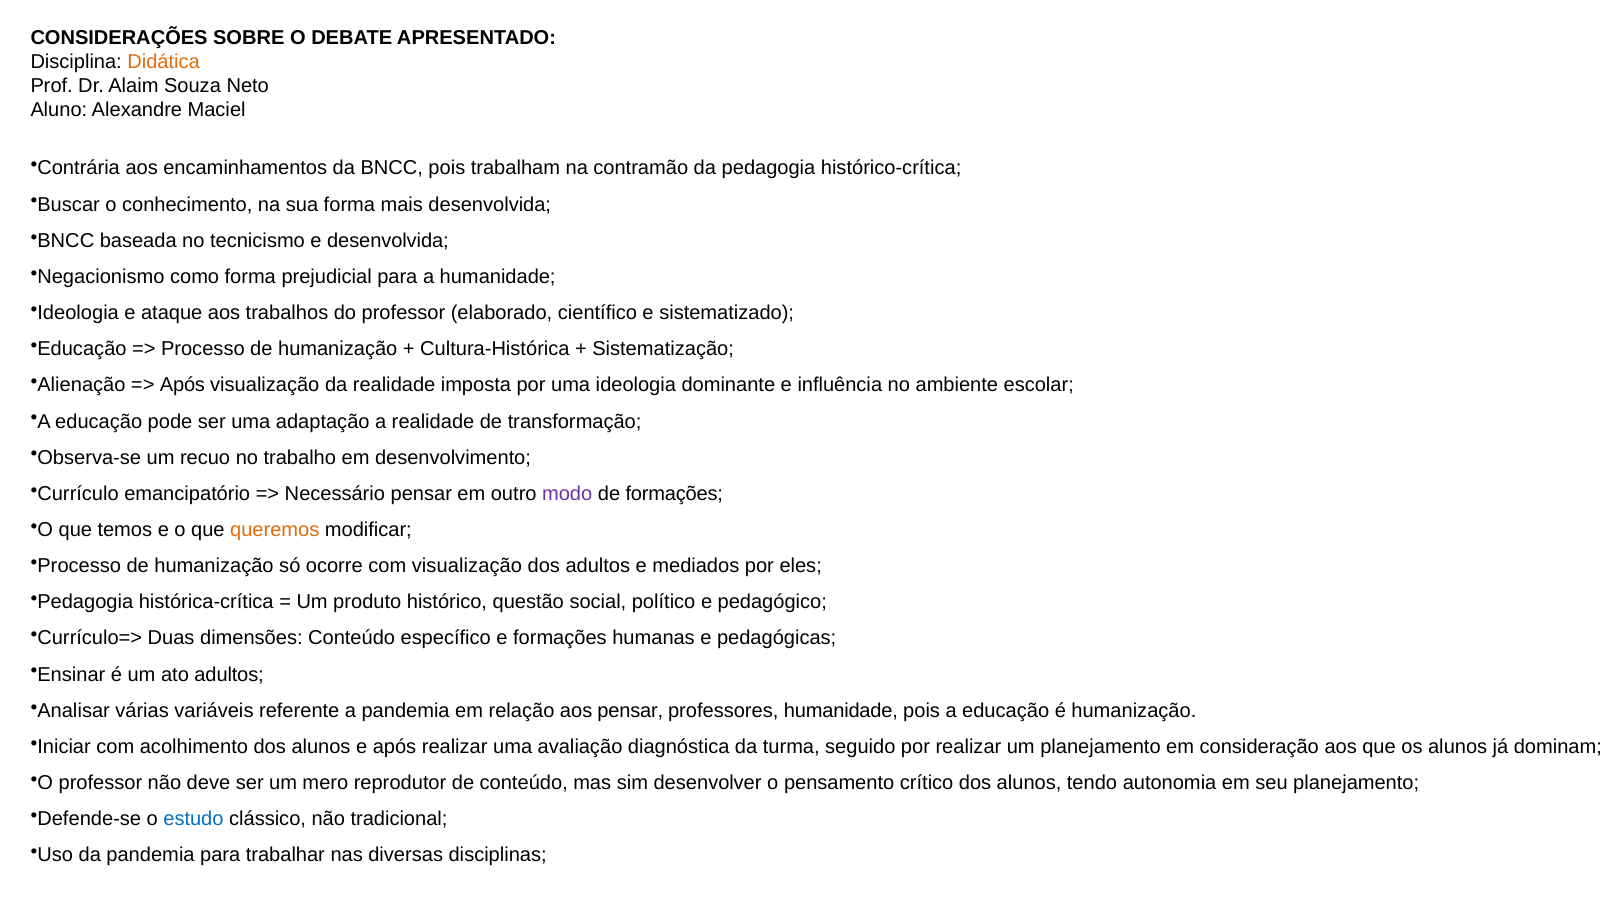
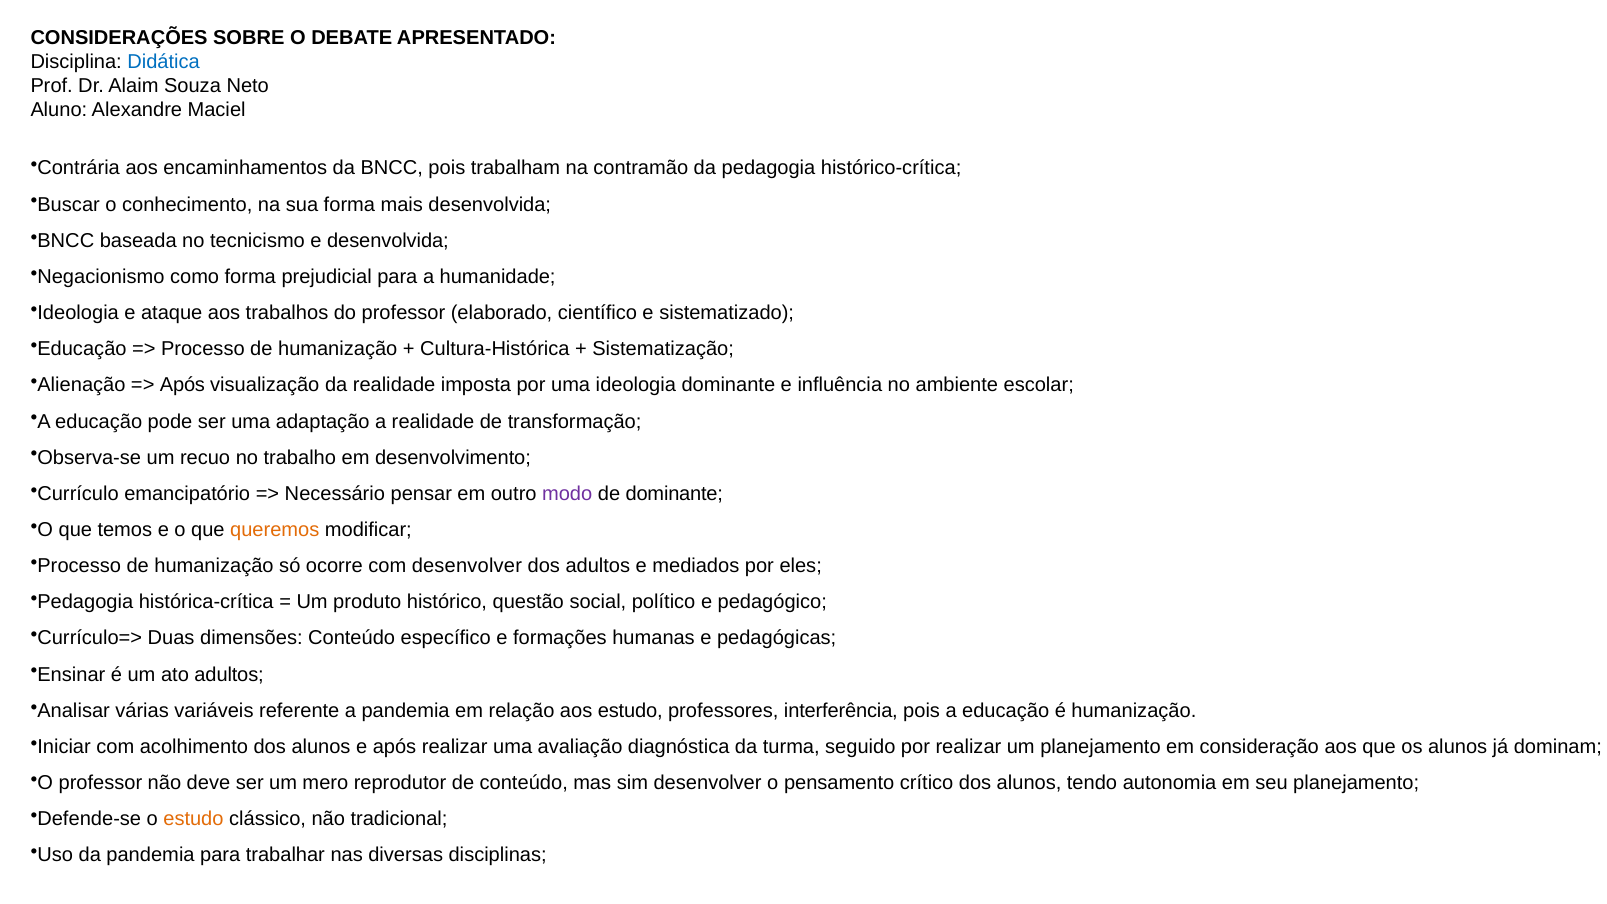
Didática colour: orange -> blue
de formações: formações -> dominante
com visualização: visualização -> desenvolver
aos pensar: pensar -> estudo
professores humanidade: humanidade -> interferência
estudo at (193, 819) colour: blue -> orange
